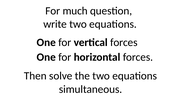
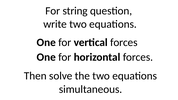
much: much -> string
